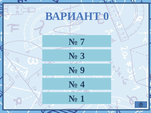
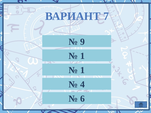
0: 0 -> 7
7: 7 -> 9
3 at (82, 56): 3 -> 1
9 at (82, 70): 9 -> 1
1: 1 -> 6
